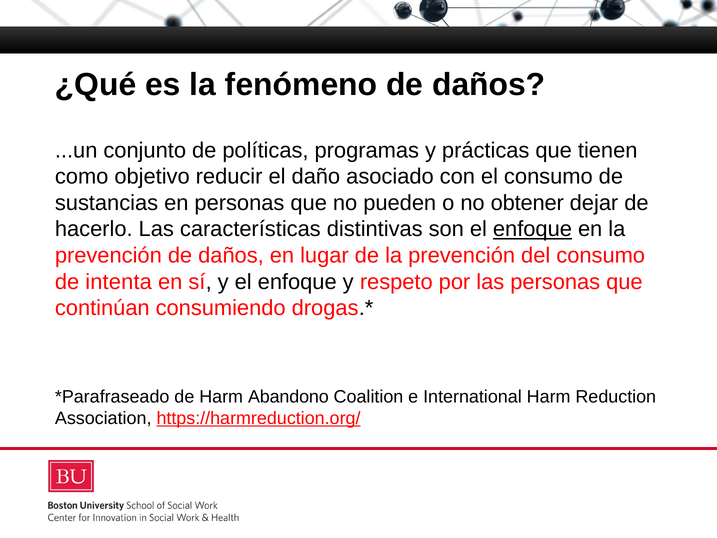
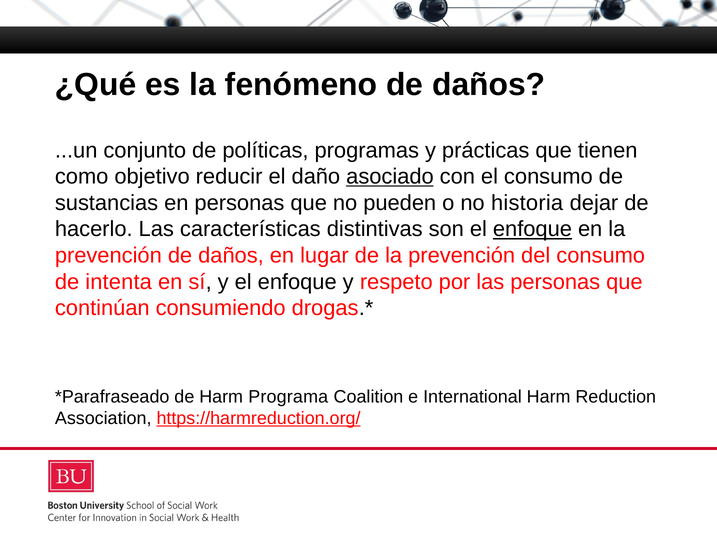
asociado underline: none -> present
obtener: obtener -> historia
Abandono: Abandono -> Programa
